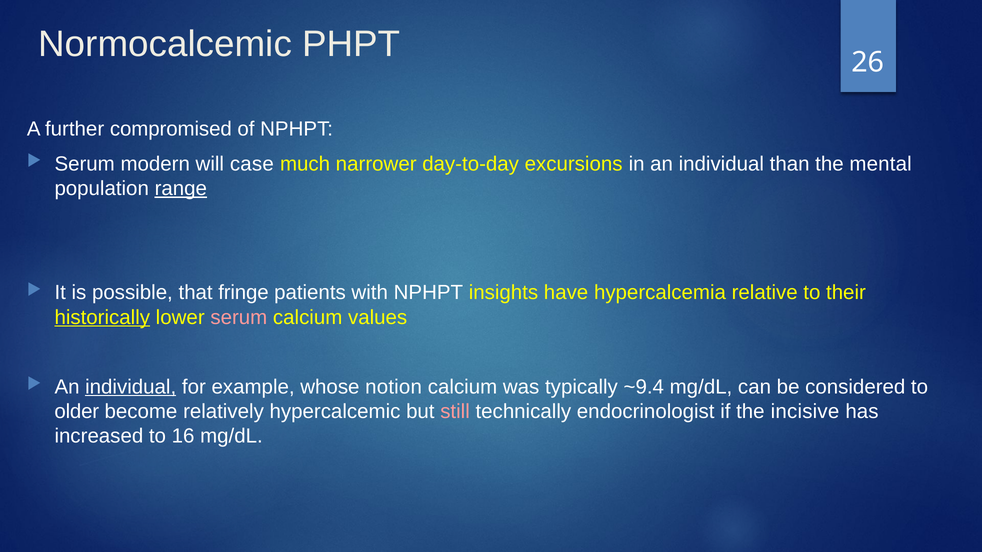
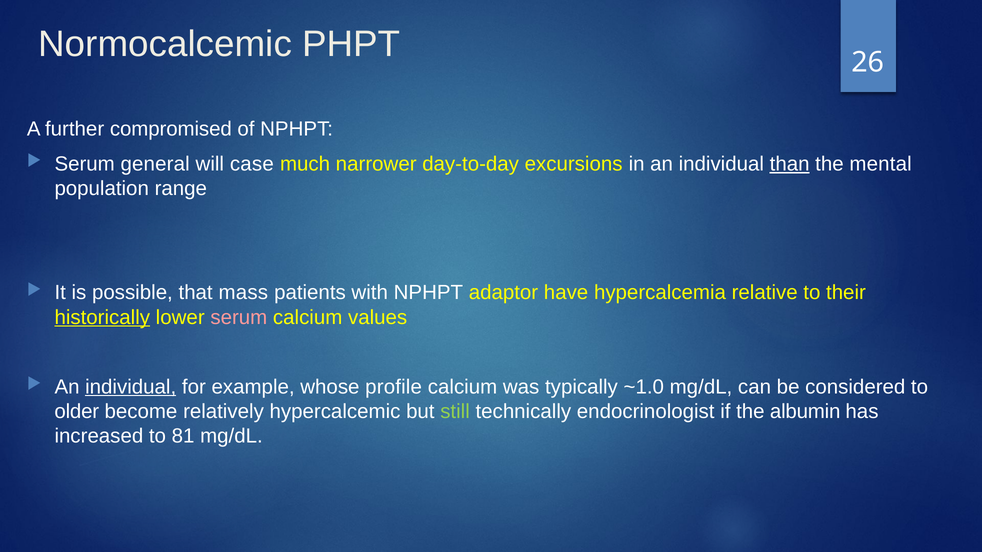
modern: modern -> general
than underline: none -> present
range underline: present -> none
fringe: fringe -> mass
insights: insights -> adaptor
notion: notion -> profile
~9.4: ~9.4 -> ~1.0
still colour: pink -> light green
incisive: incisive -> albumin
16: 16 -> 81
